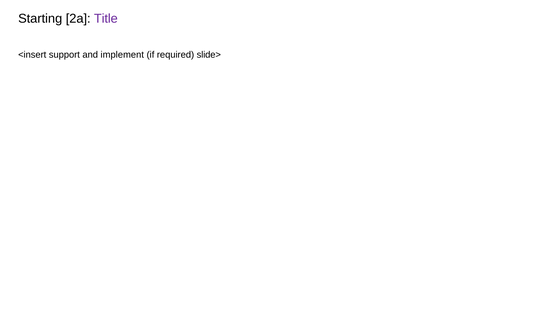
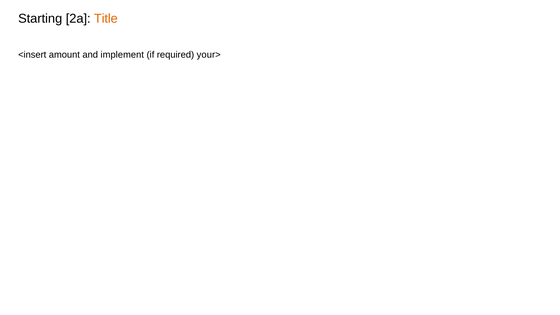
Title colour: purple -> orange
support: support -> amount
slide>: slide> -> your>
